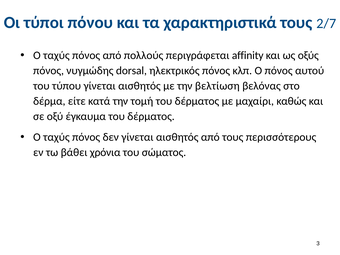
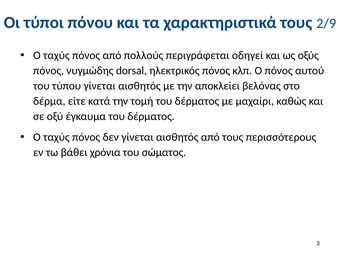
2/7: 2/7 -> 2/9
affinity: affinity -> οδηγεί
βελτίωση: βελτίωση -> αποκλείει
